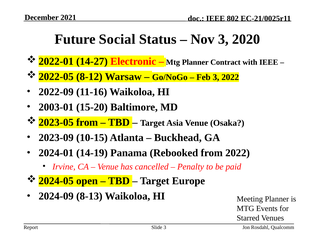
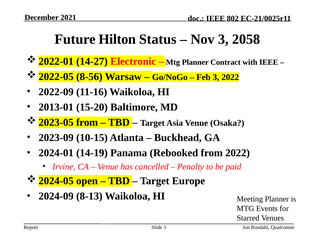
Social: Social -> Hilton
2020: 2020 -> 2058
8-12: 8-12 -> 8-56
2003-01: 2003-01 -> 2013-01
